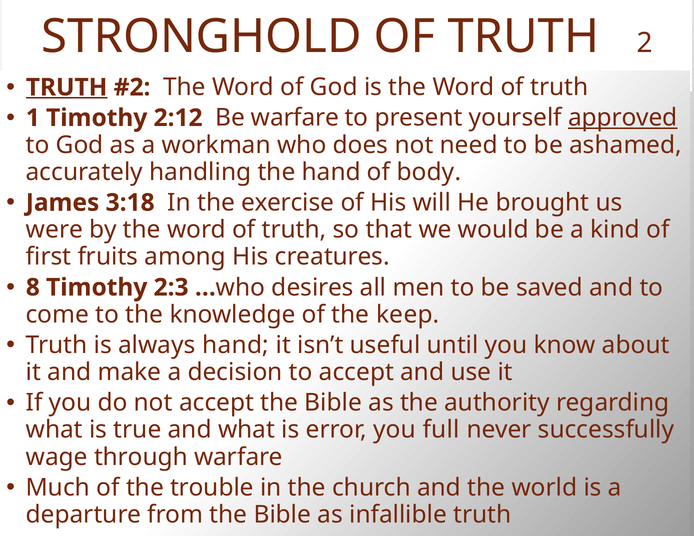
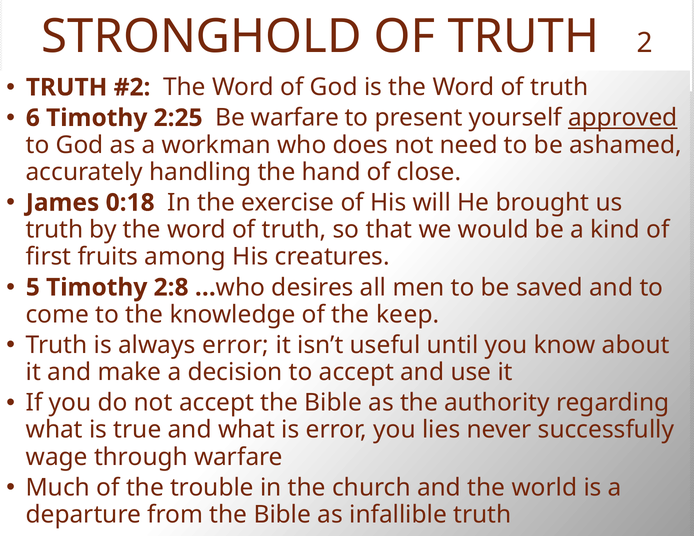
TRUTH at (67, 87) underline: present -> none
1: 1 -> 6
2:12: 2:12 -> 2:25
body: body -> close
3:18: 3:18 -> 0:18
were at (54, 230): were -> truth
8: 8 -> 5
2:3: 2:3 -> 2:8
always hand: hand -> error
full: full -> lies
